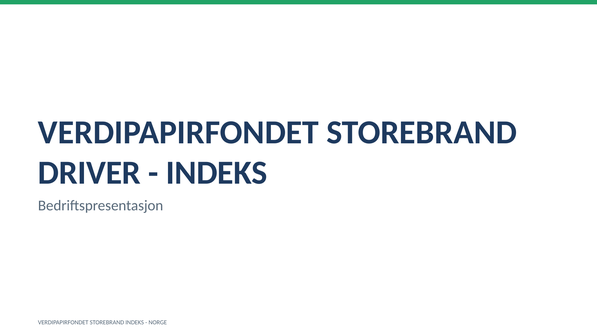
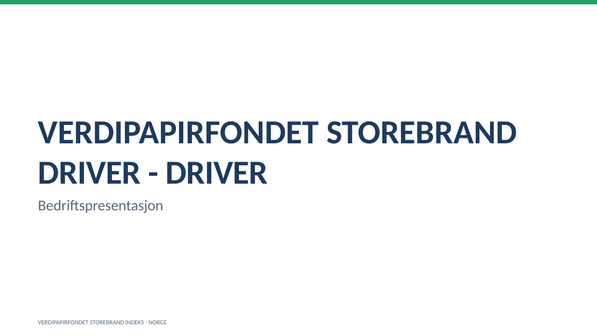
INDEKS at (217, 173): INDEKS -> DRIVER
